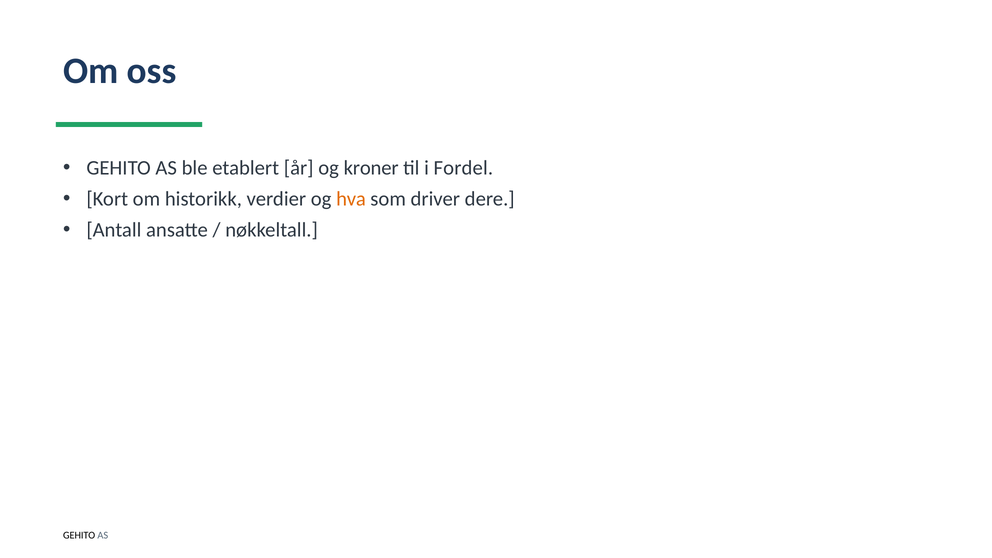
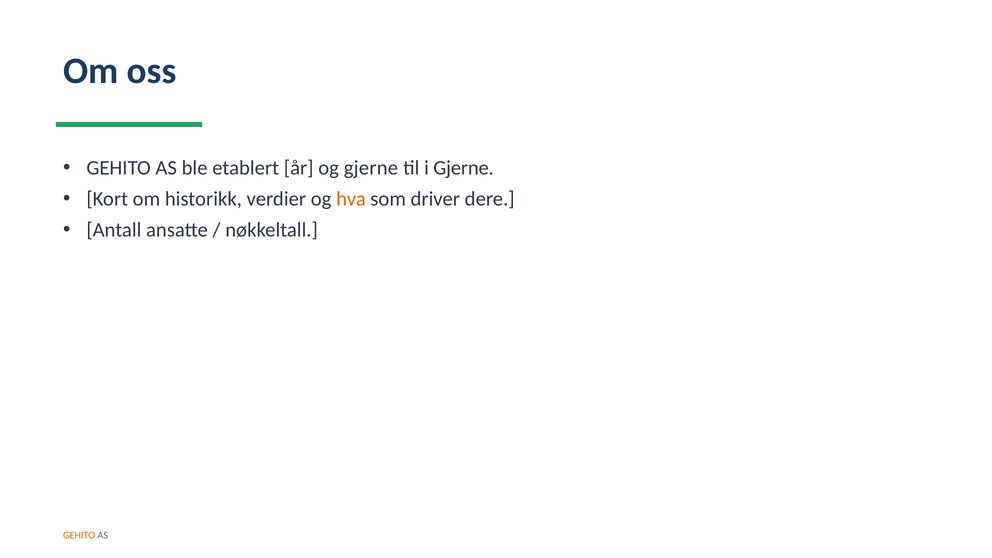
og kroner: kroner -> gjerne
i Fordel: Fordel -> Gjerne
GEHITO at (79, 535) colour: black -> orange
